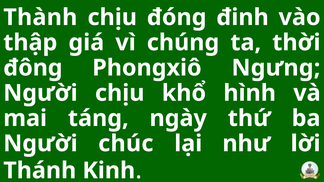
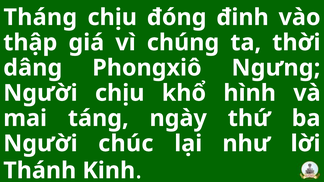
Thành: Thành -> Tháng
đông: đông -> dâng
